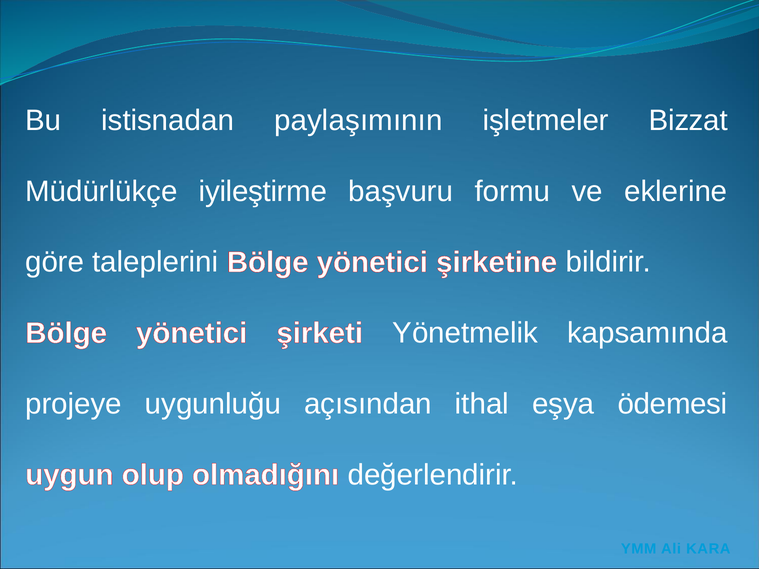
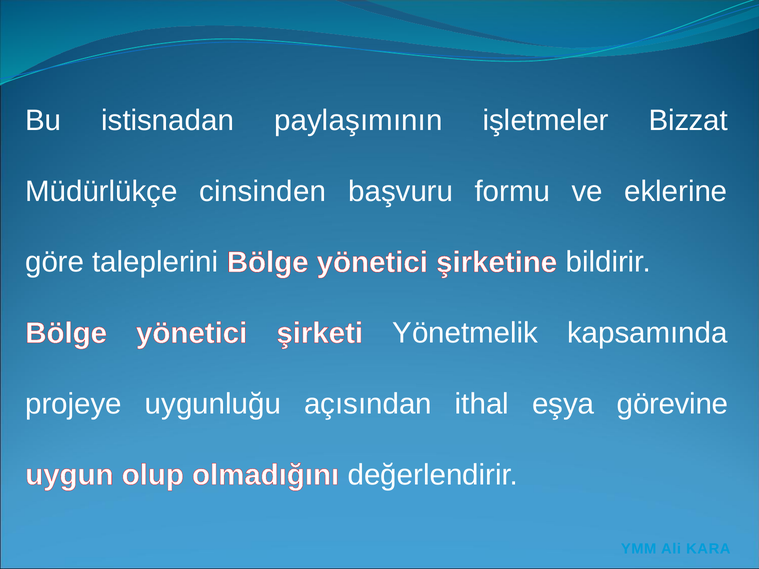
iyileştirme: iyileştirme -> cinsinden
ödemesi: ödemesi -> görevine
